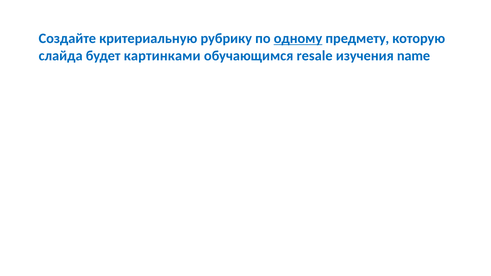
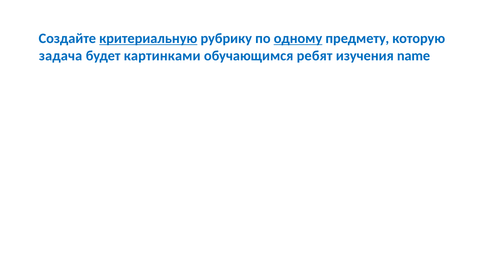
критериальную underline: none -> present
слайда: слайда -> задача
resale: resale -> ребят
